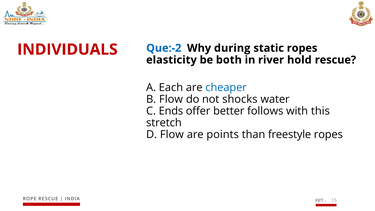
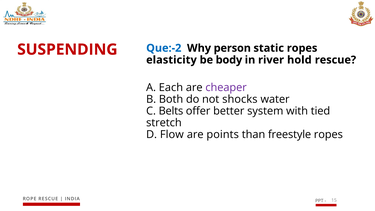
INDIVIDUALS: INDIVIDUALS -> SUSPENDING
during: during -> person
both: both -> body
cheaper colour: blue -> purple
B Flow: Flow -> Both
Ends: Ends -> Belts
follows: follows -> system
this: this -> tied
